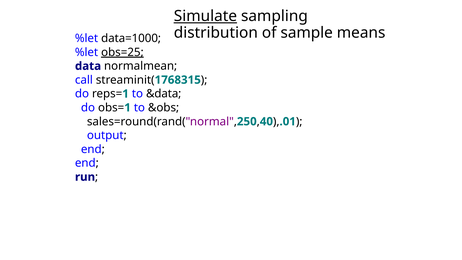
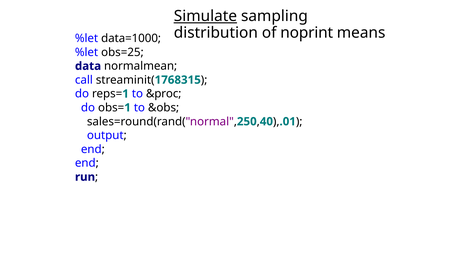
sample: sample -> noprint
obs=25 underline: present -> none
&data: &data -> &proc
